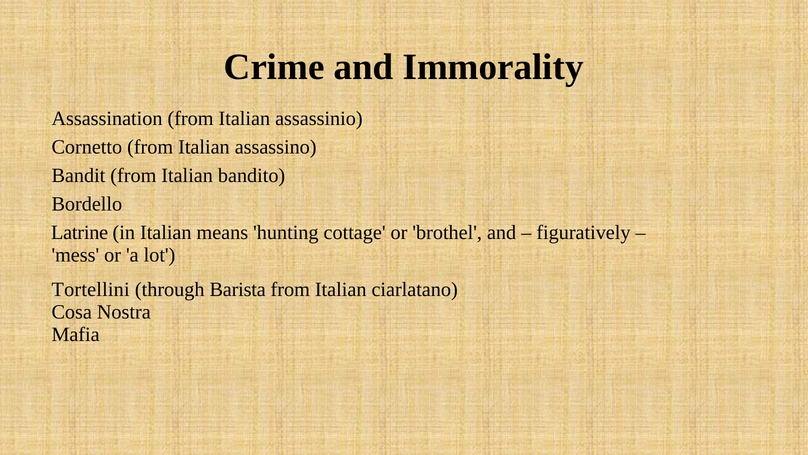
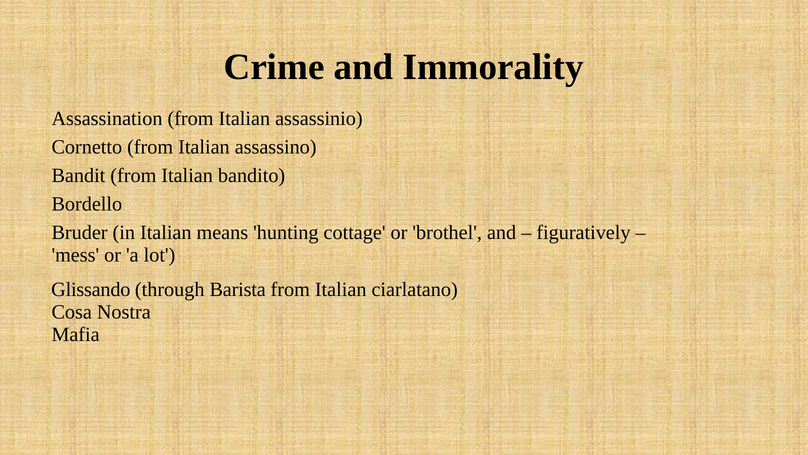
Latrine: Latrine -> Bruder
Tortellini: Tortellini -> Glissando
